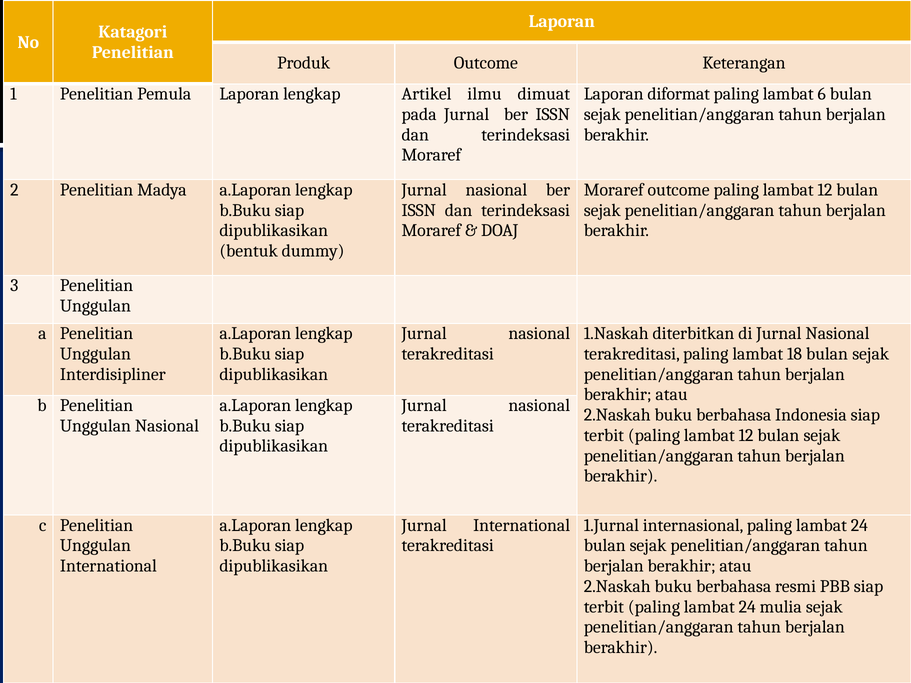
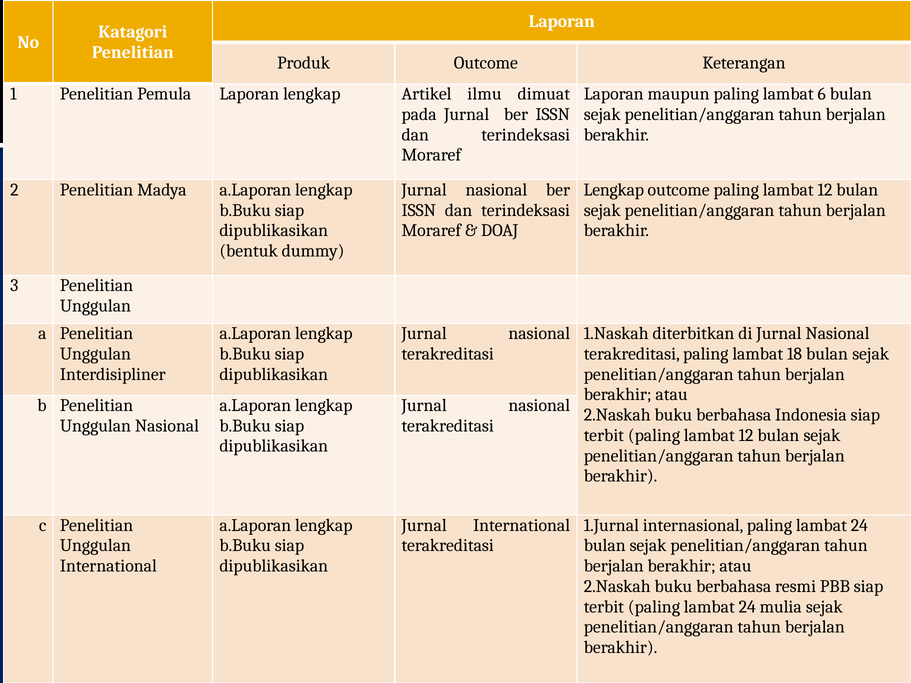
diformat: diformat -> maupun
Moraref at (614, 190): Moraref -> Lengkap
